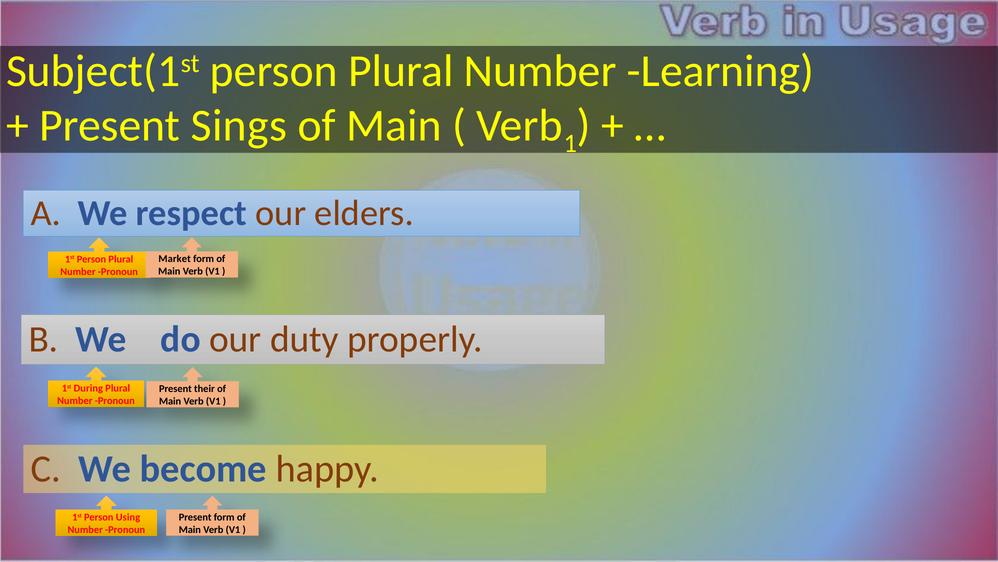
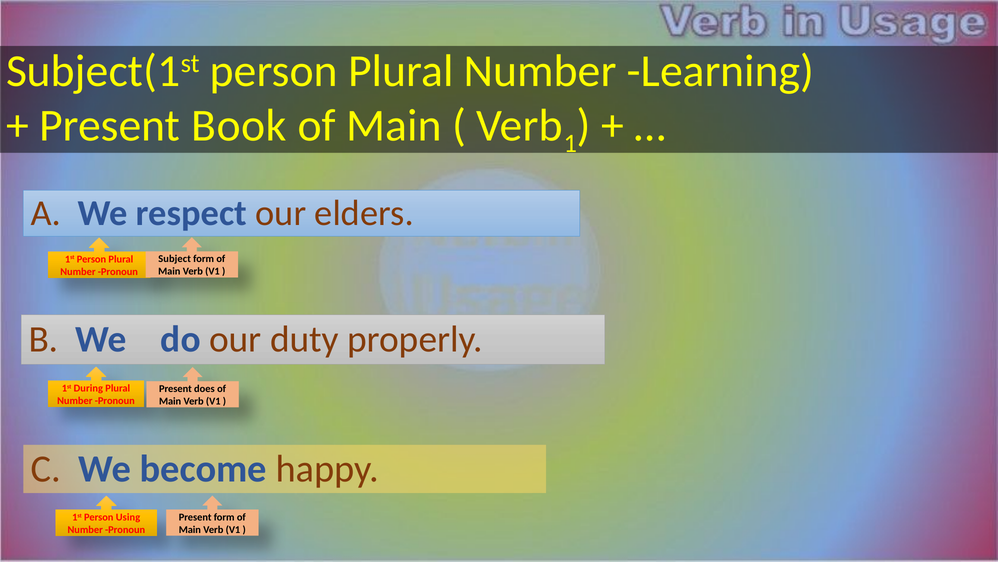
Sings: Sings -> Book
Market: Market -> Subject
their: their -> does
